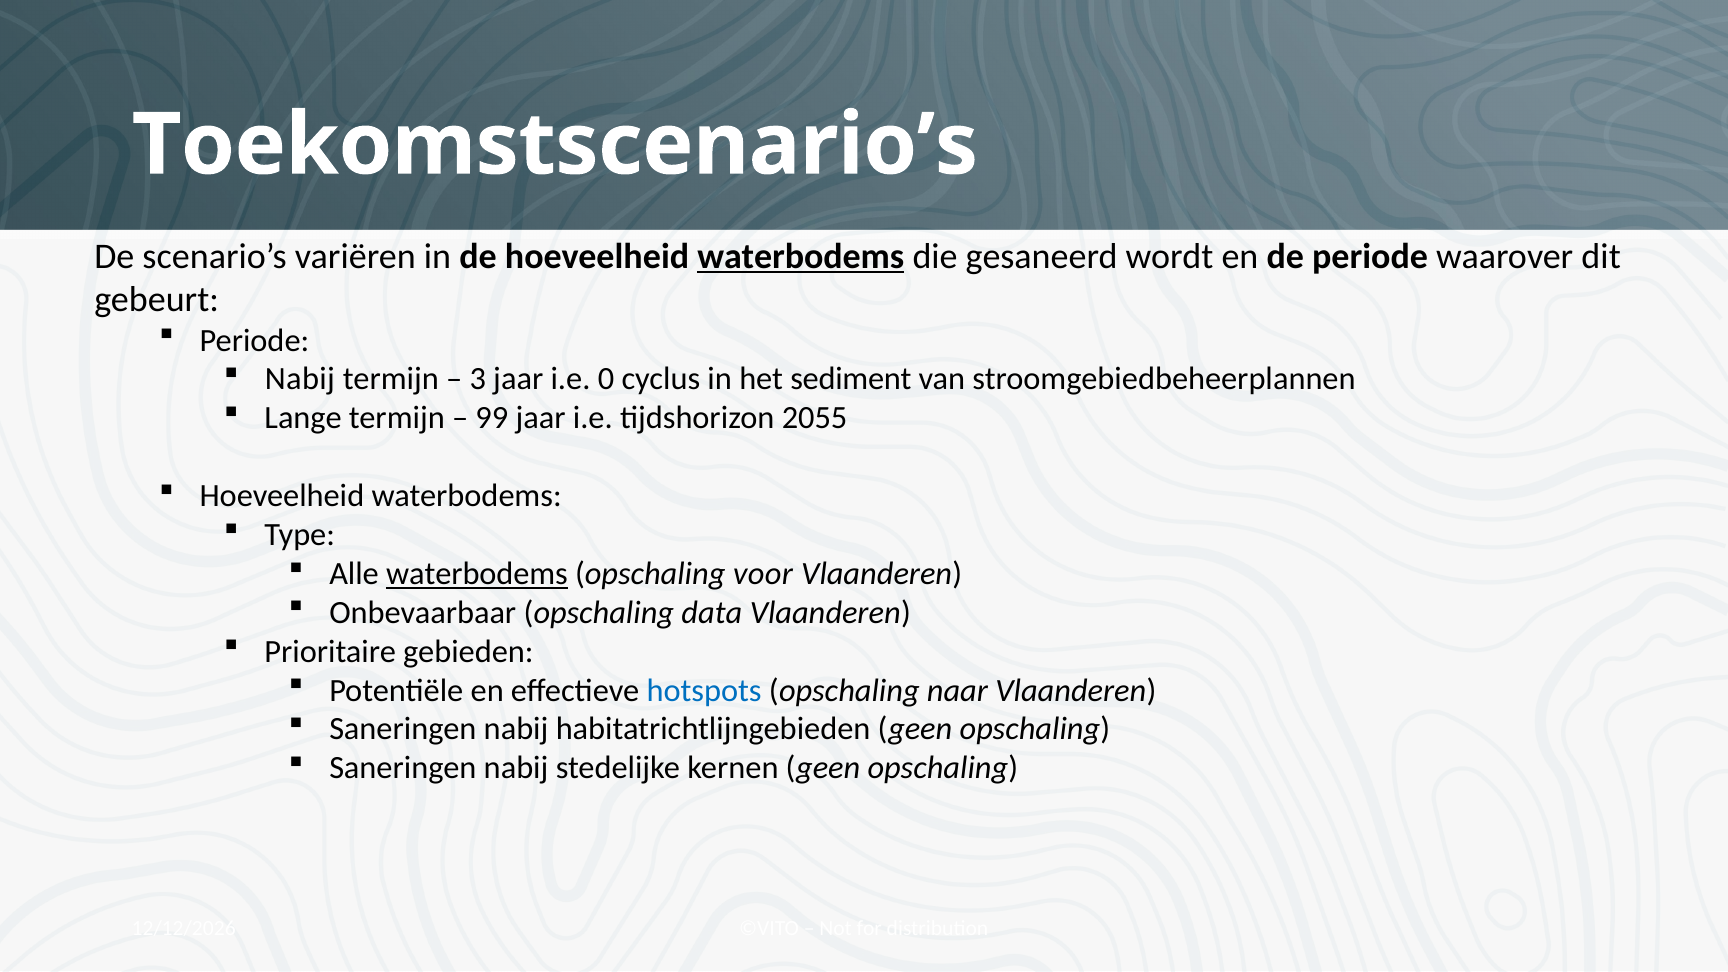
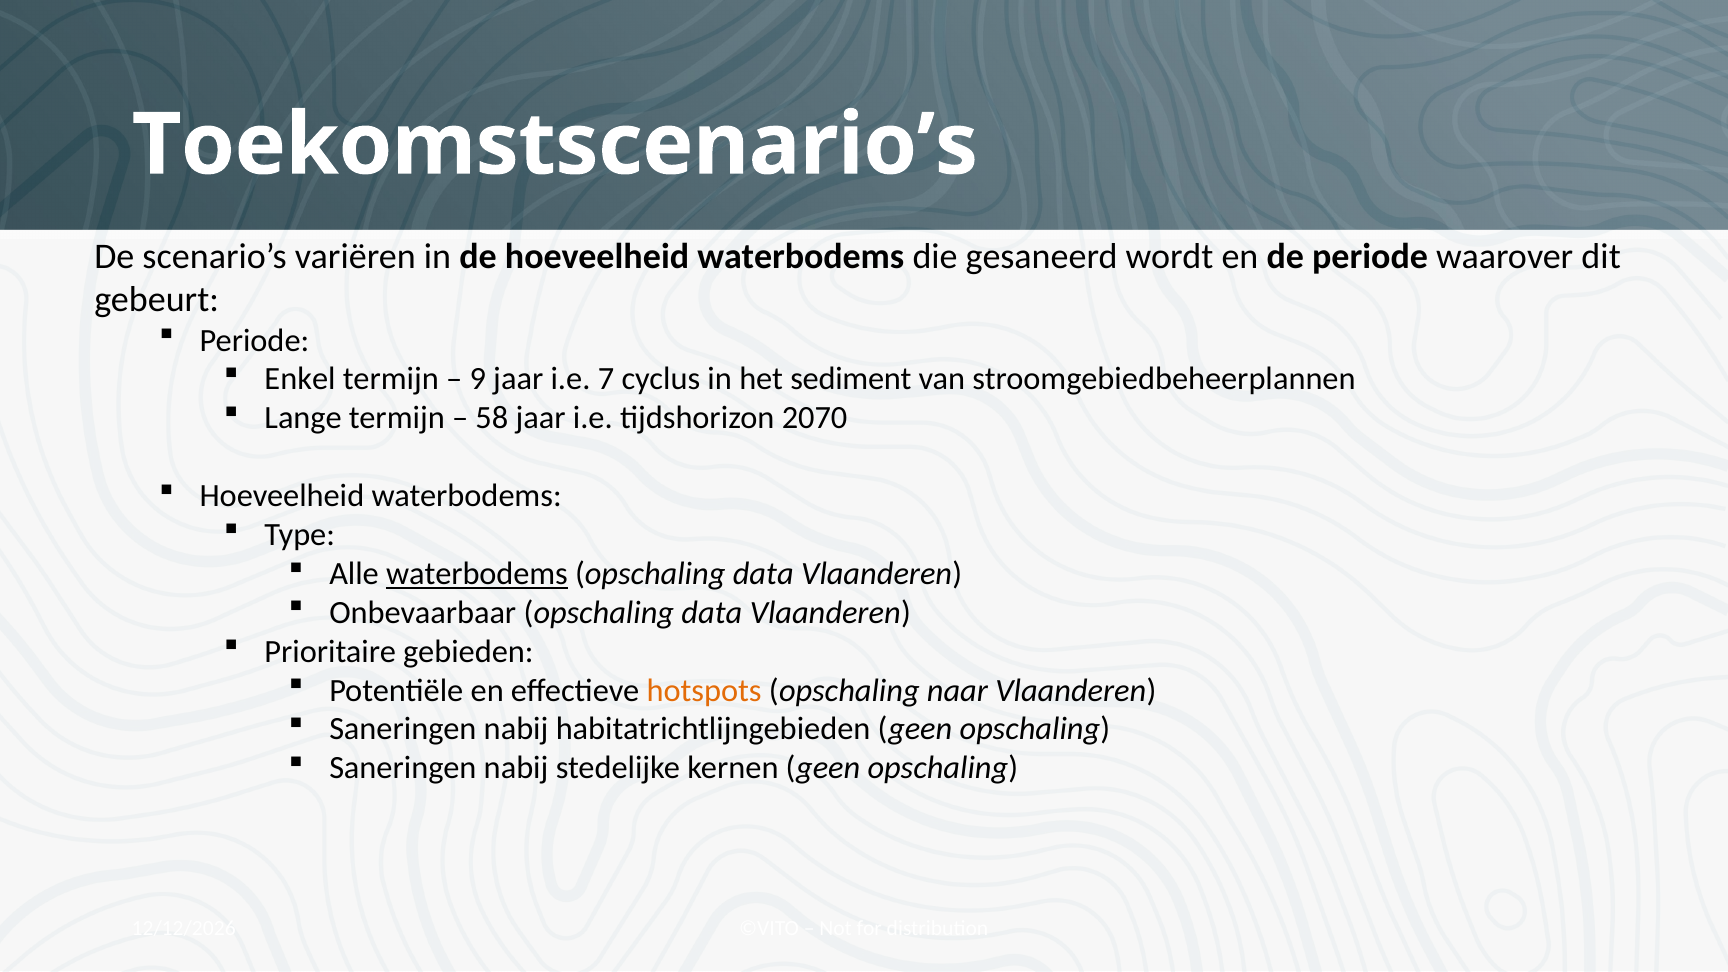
waterbodems at (801, 256) underline: present -> none
Nabij at (300, 379): Nabij -> Enkel
3: 3 -> 9
0: 0 -> 7
99: 99 -> 58
2055: 2055 -> 2070
voor at (763, 574): voor -> data
hotspots colour: blue -> orange
